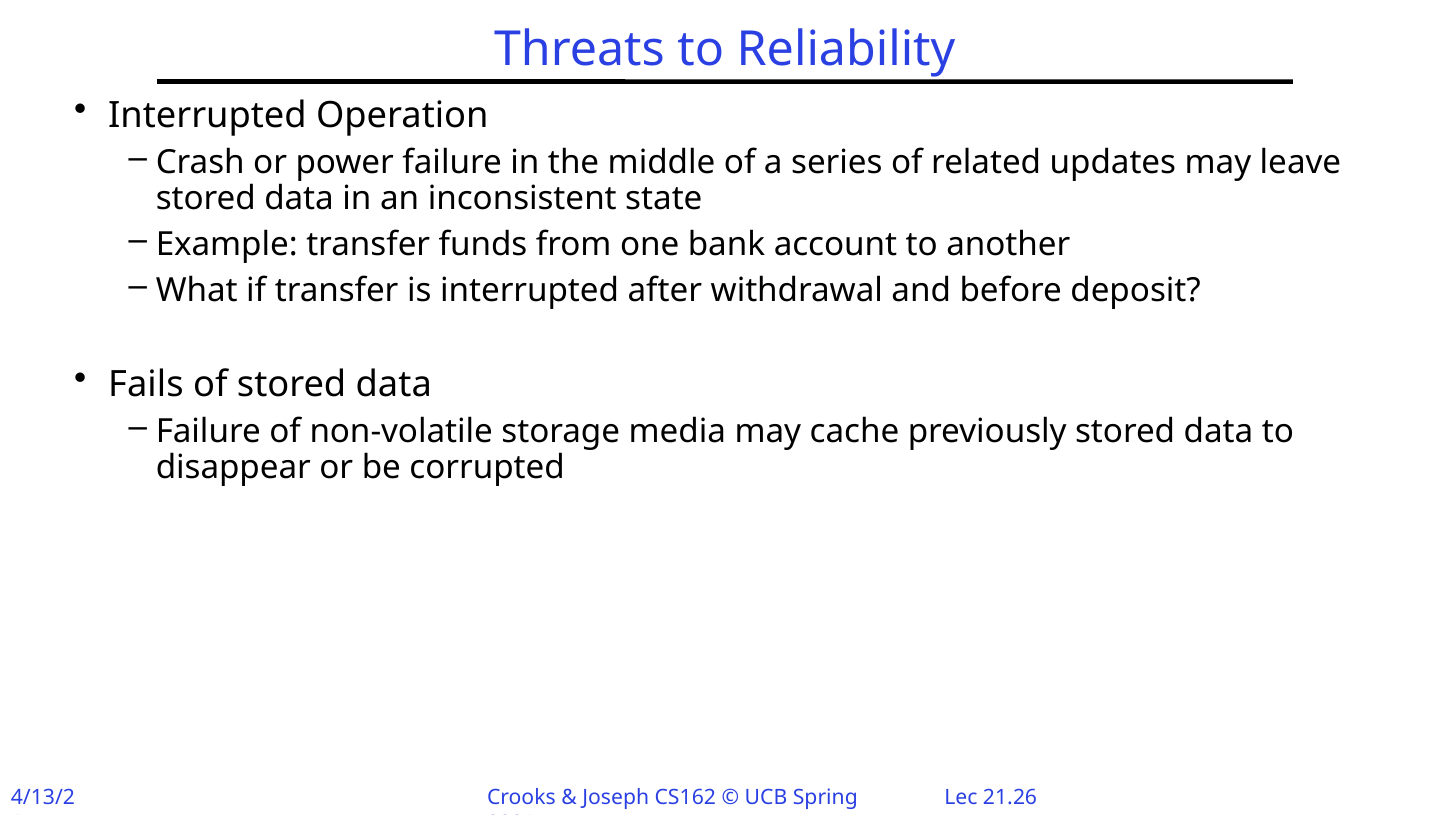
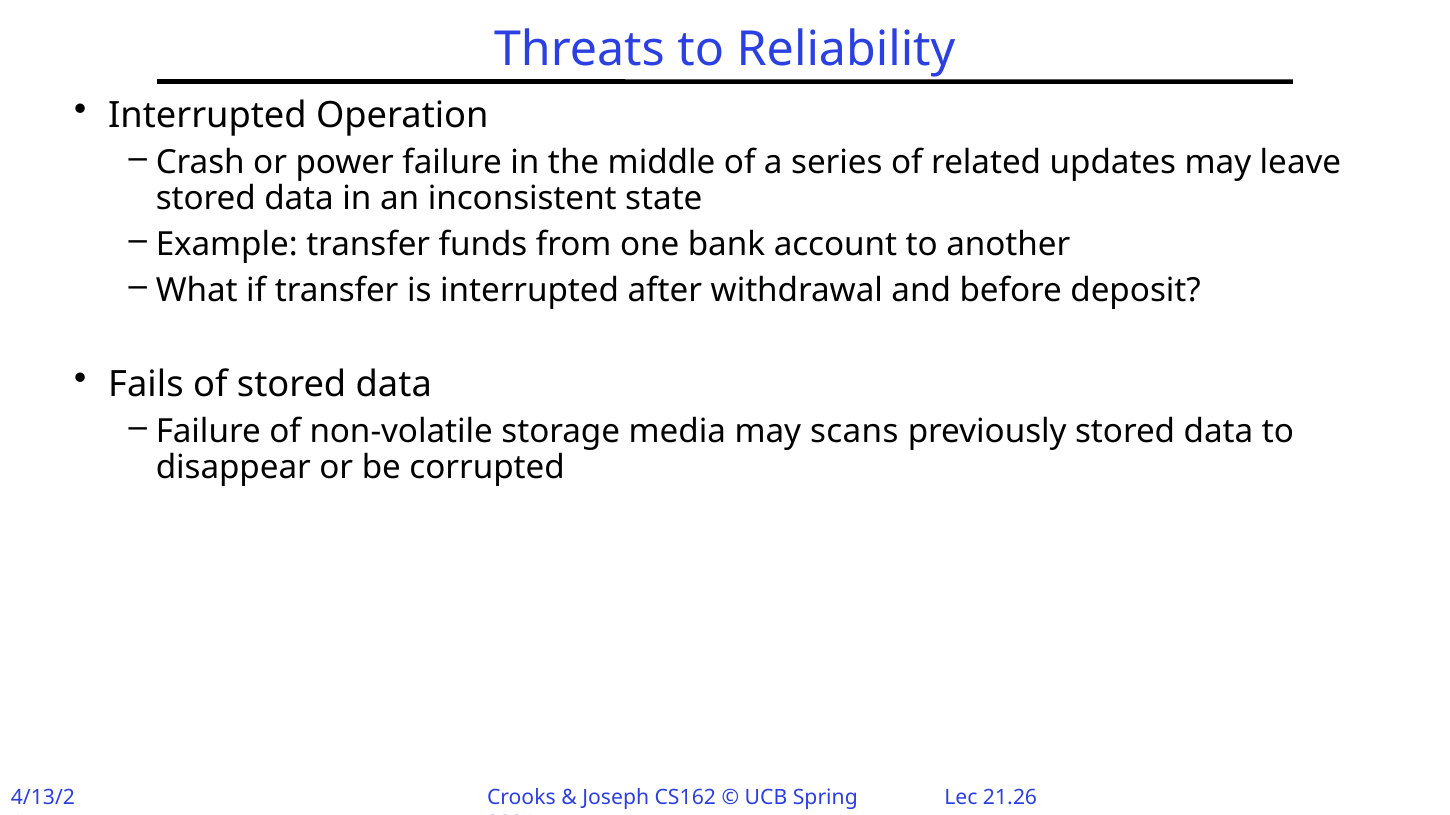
cache: cache -> scans
